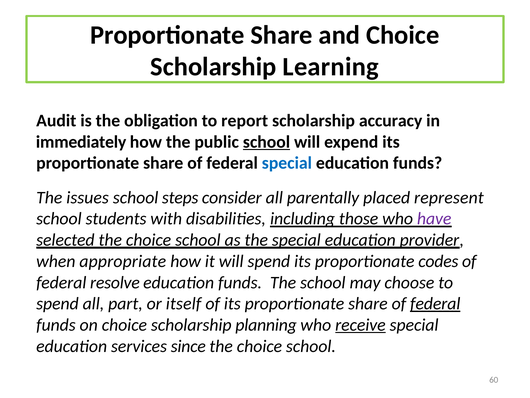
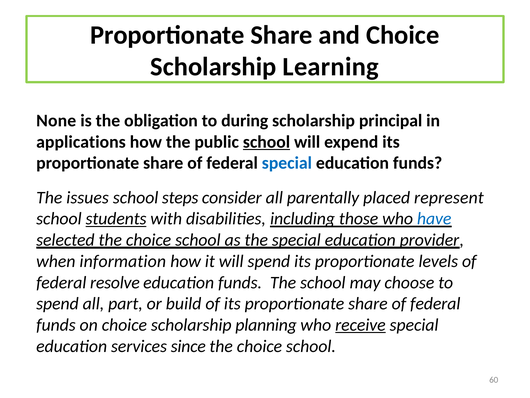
Audit: Audit -> None
report: report -> during
accuracy: accuracy -> principal
immediately: immediately -> applications
students underline: none -> present
have colour: purple -> blue
appropriate: appropriate -> information
codes: codes -> levels
itself: itself -> build
federal at (435, 303) underline: present -> none
